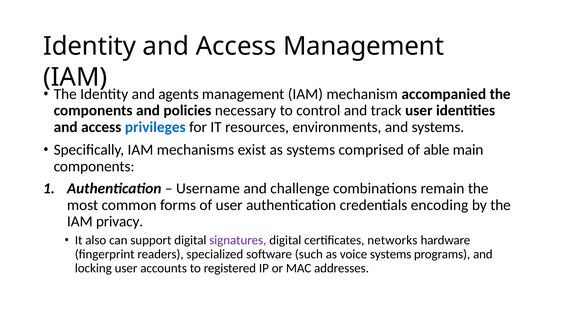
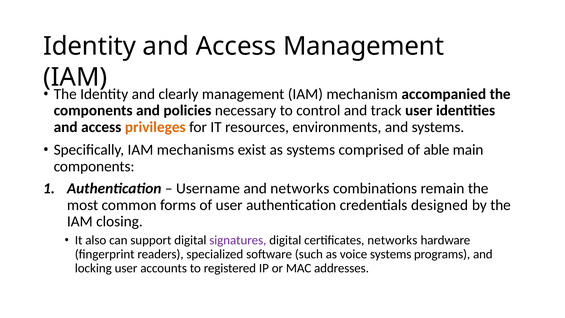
agents: agents -> clearly
privileges colour: blue -> orange
and challenge: challenge -> networks
encoding: encoding -> designed
privacy: privacy -> closing
